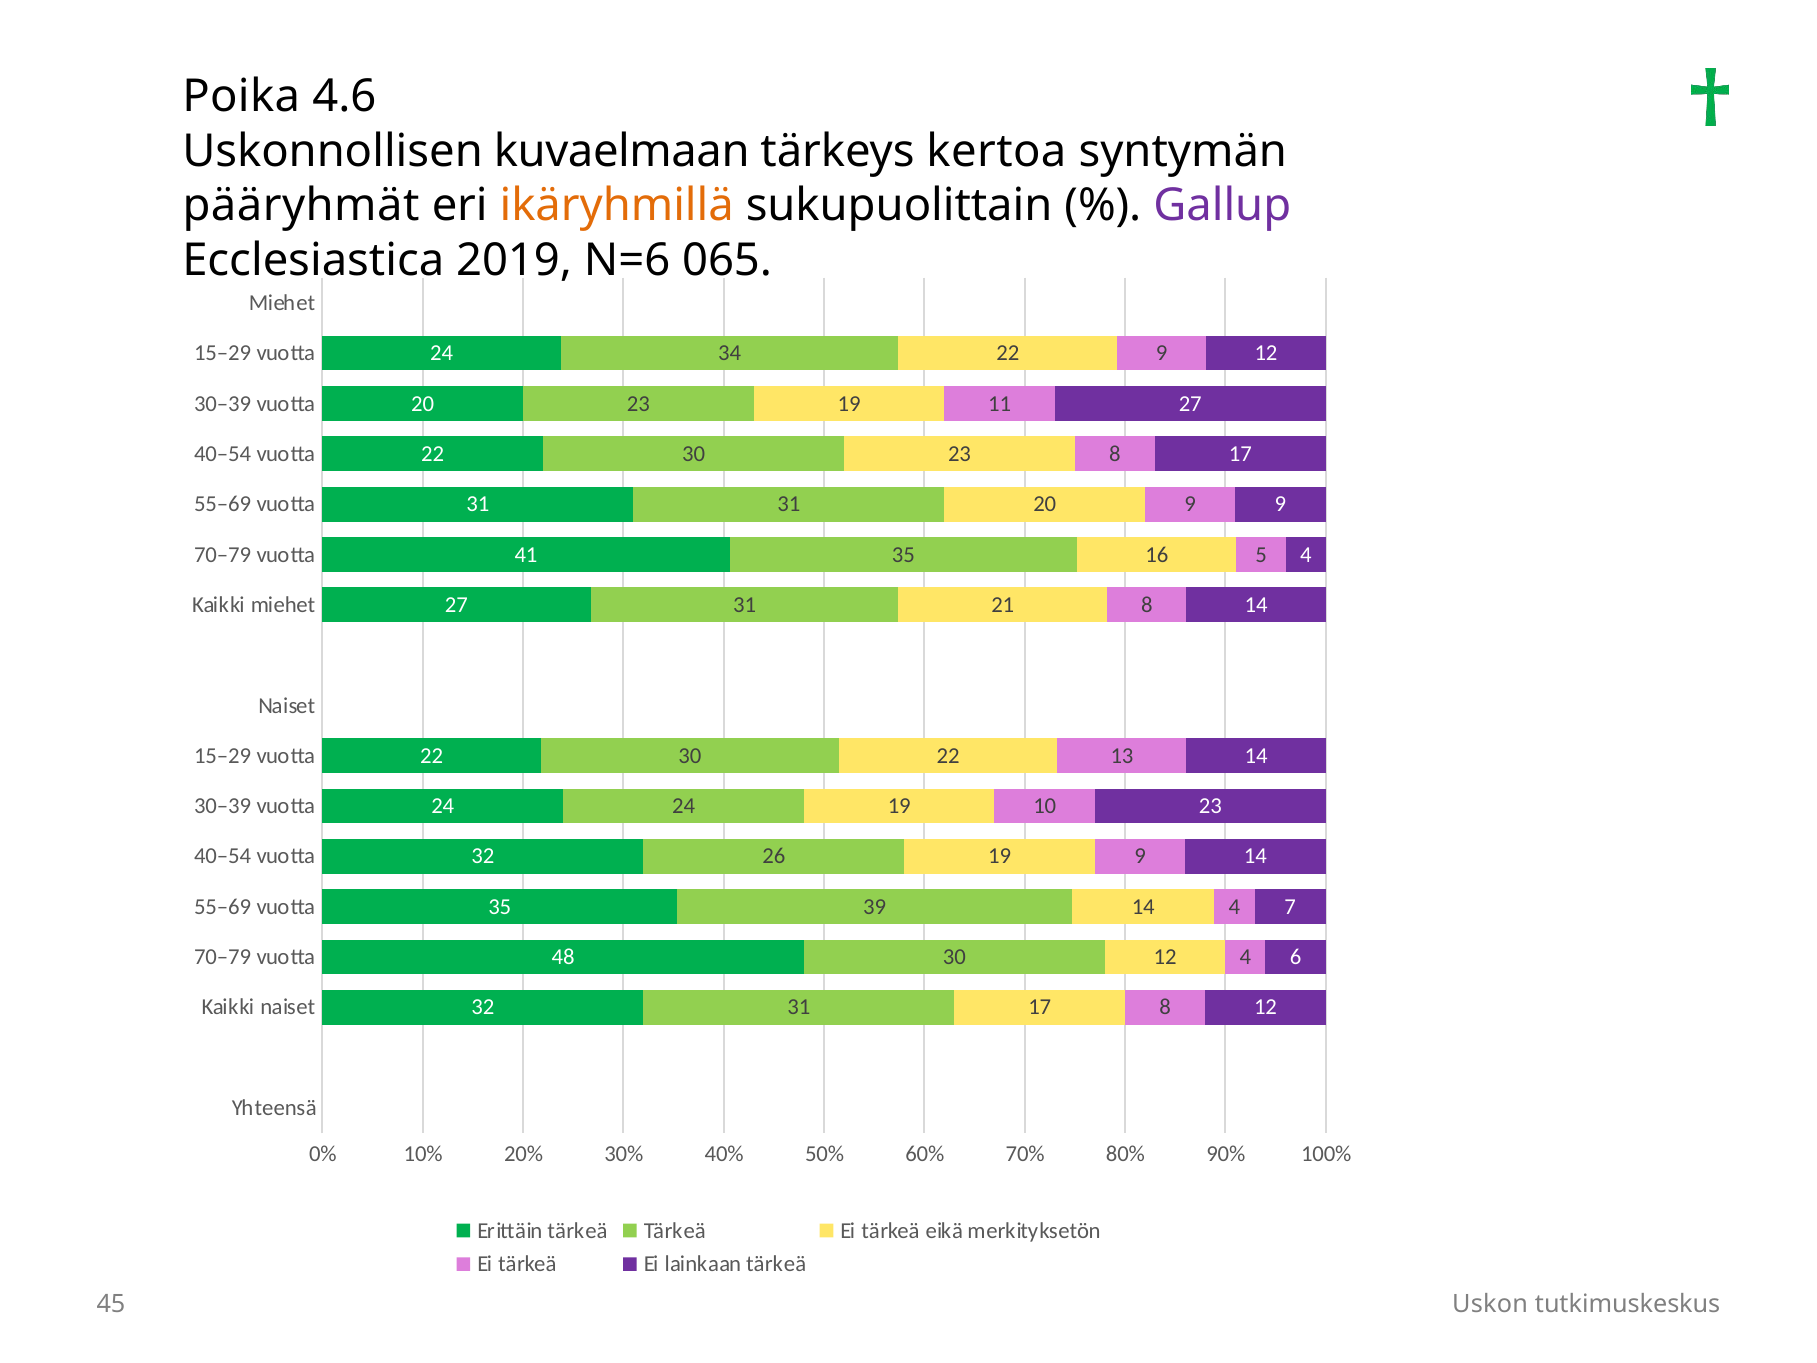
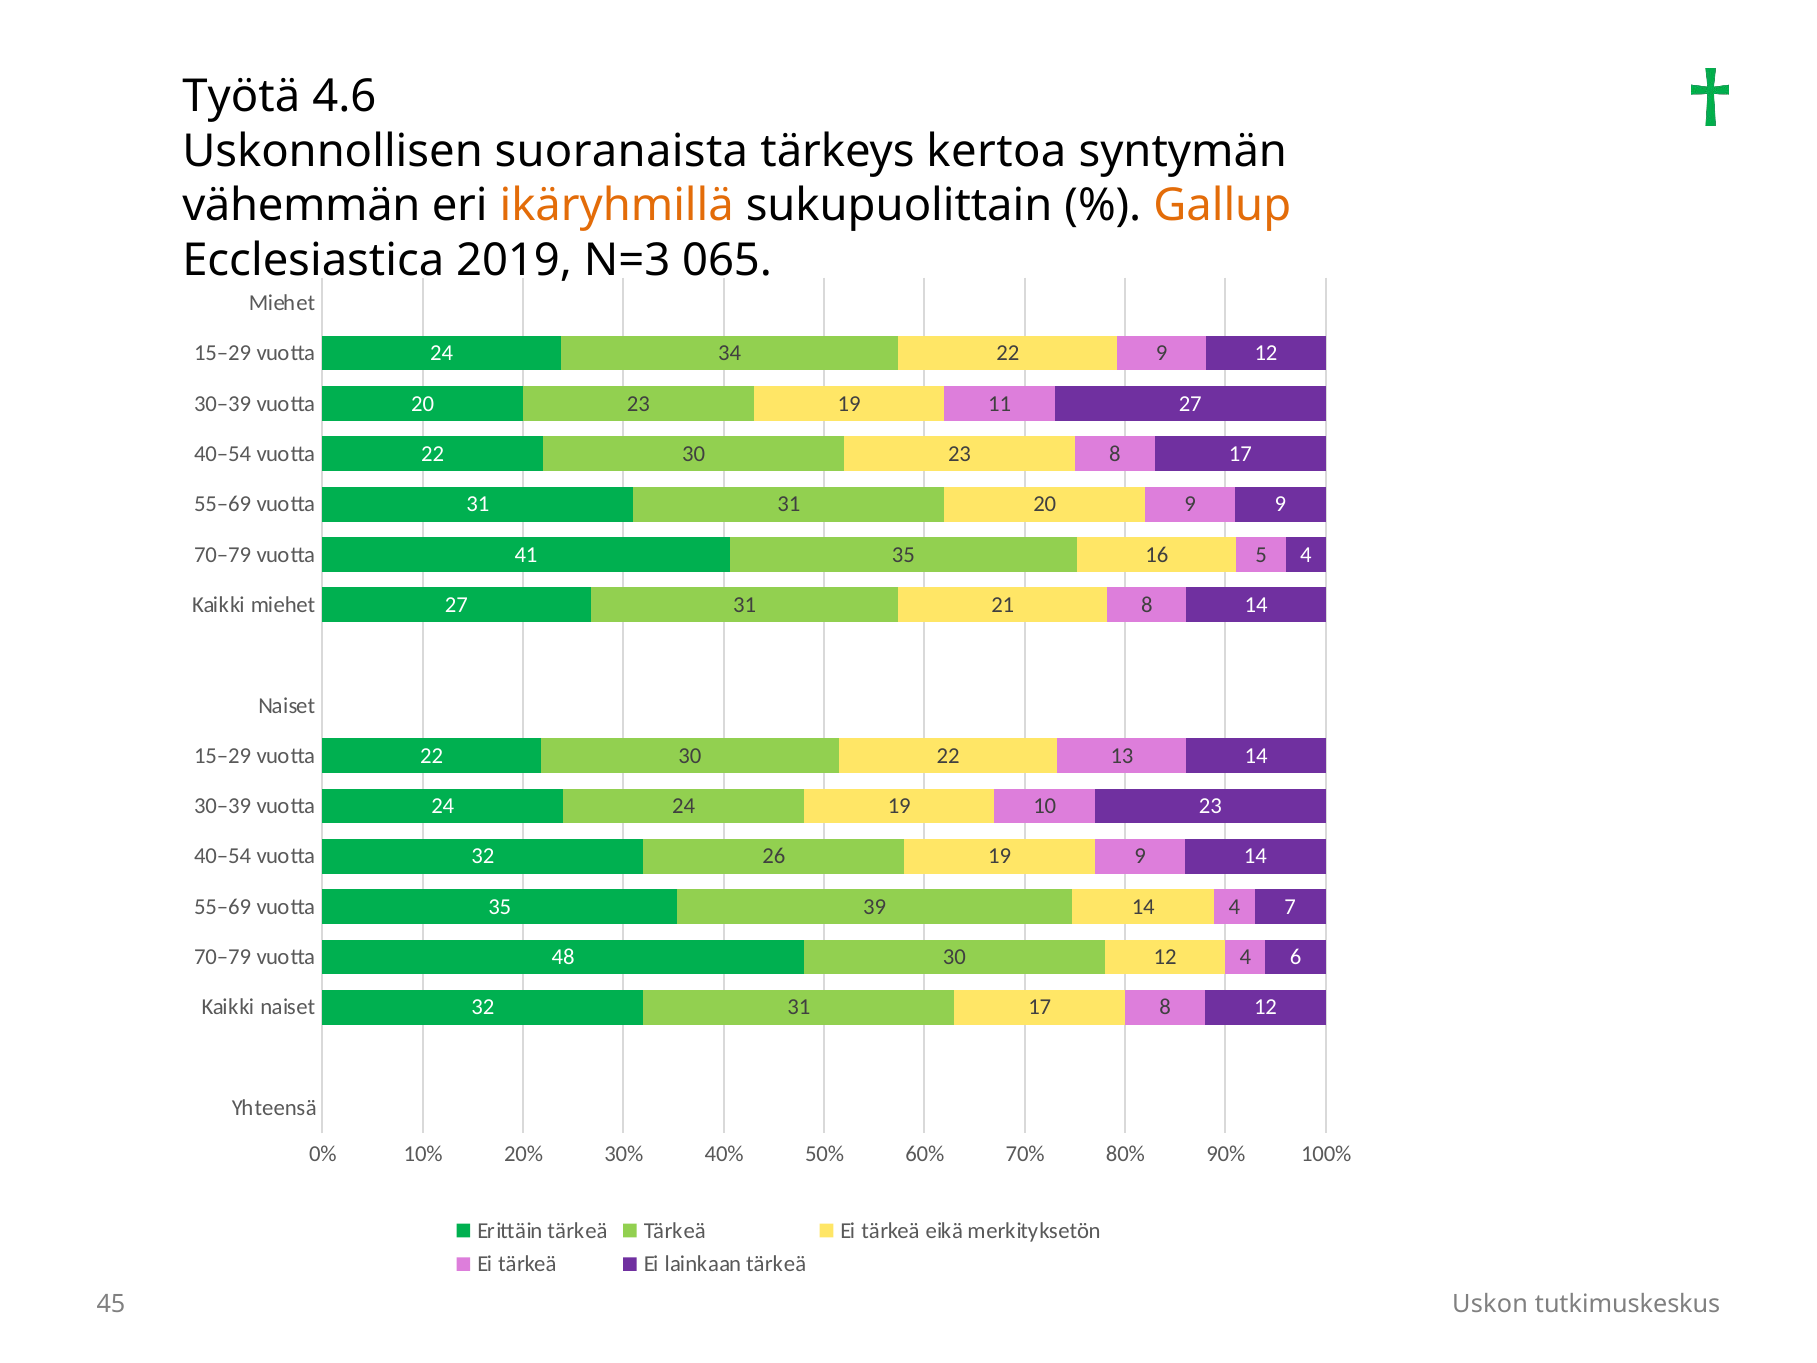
Poika: Poika -> Työtä
kuvaelmaan: kuvaelmaan -> suoranaista
pääryhmät: pääryhmät -> vähemmän
Gallup colour: purple -> orange
N=6: N=6 -> N=3
